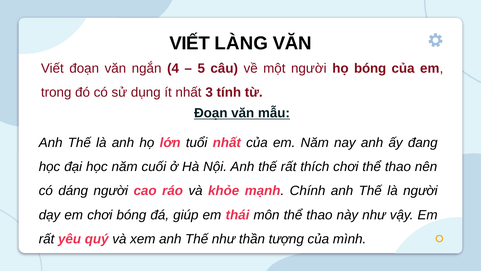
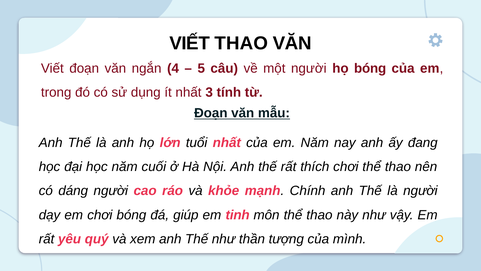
VIẾT LÀNG: LÀNG -> THAO
thái: thái -> tinh
